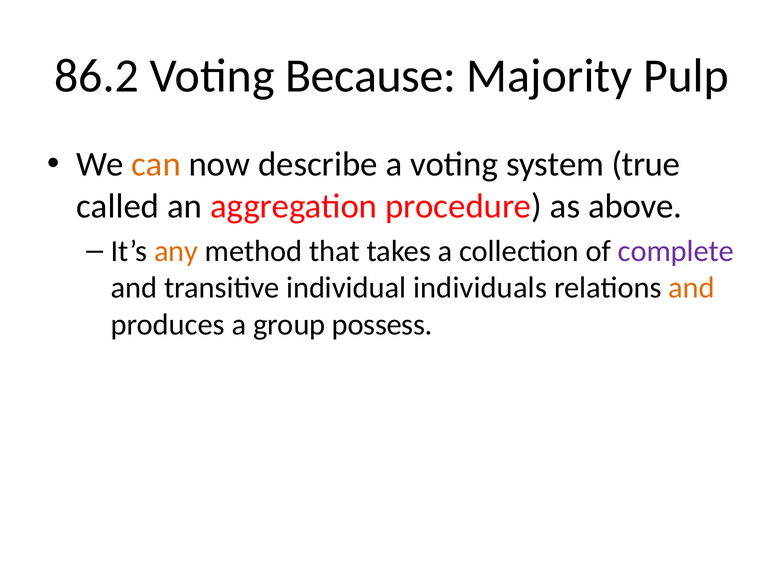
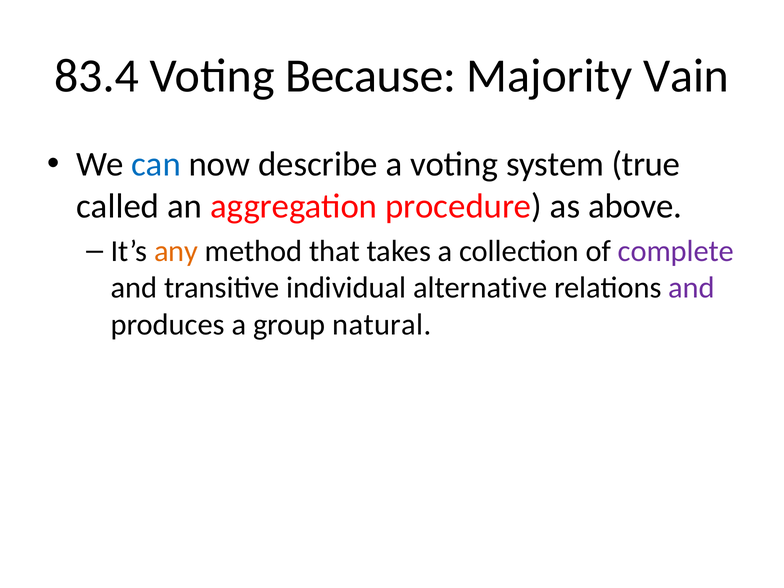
86.2: 86.2 -> 83.4
Pulp: Pulp -> Vain
can colour: orange -> blue
individuals: individuals -> alternative
and at (692, 288) colour: orange -> purple
possess: possess -> natural
